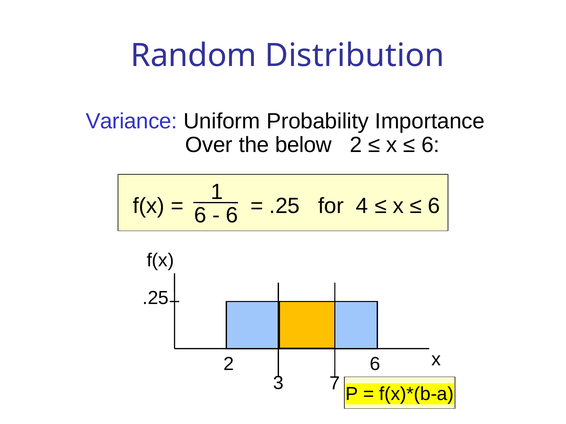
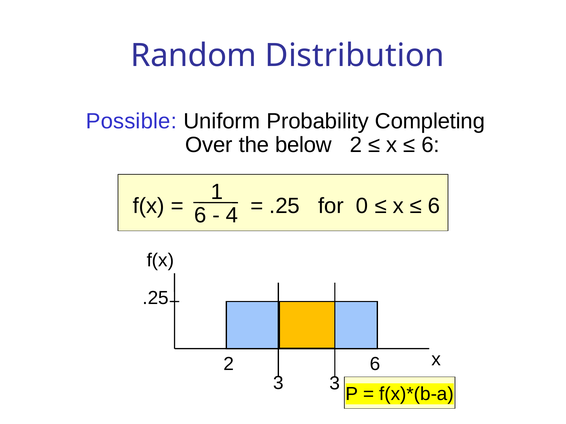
Variance: Variance -> Possible
Importance: Importance -> Completing
4: 4 -> 0
6 at (232, 216): 6 -> 4
3 7: 7 -> 3
